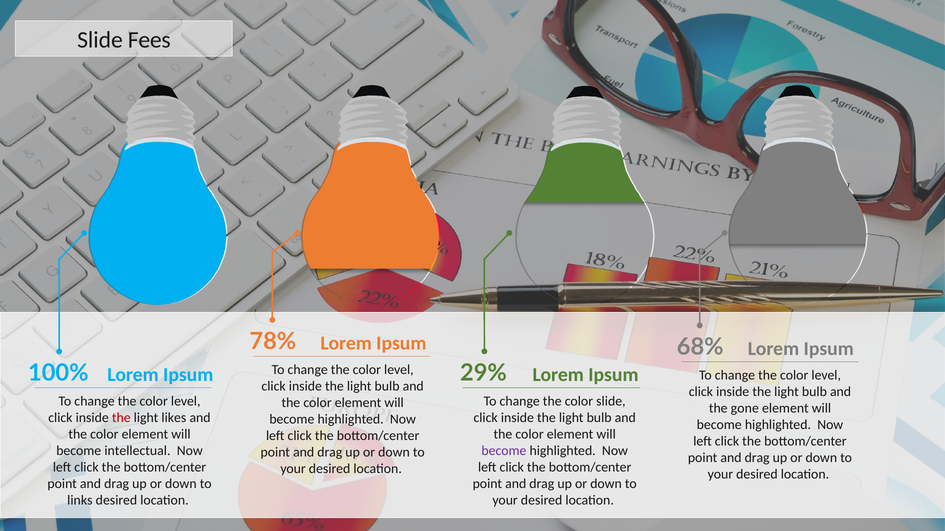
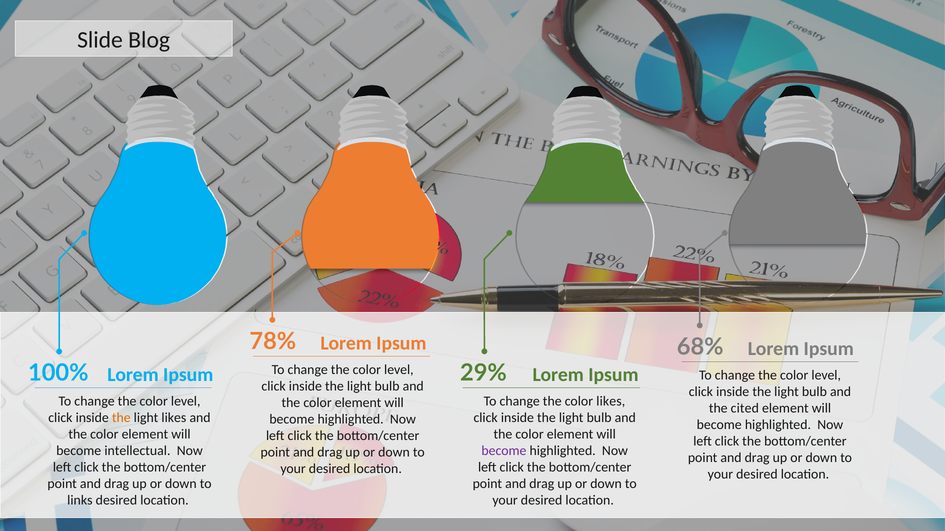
Fees: Fees -> Blog
color slide: slide -> likes
gone: gone -> cited
the at (121, 418) colour: red -> orange
